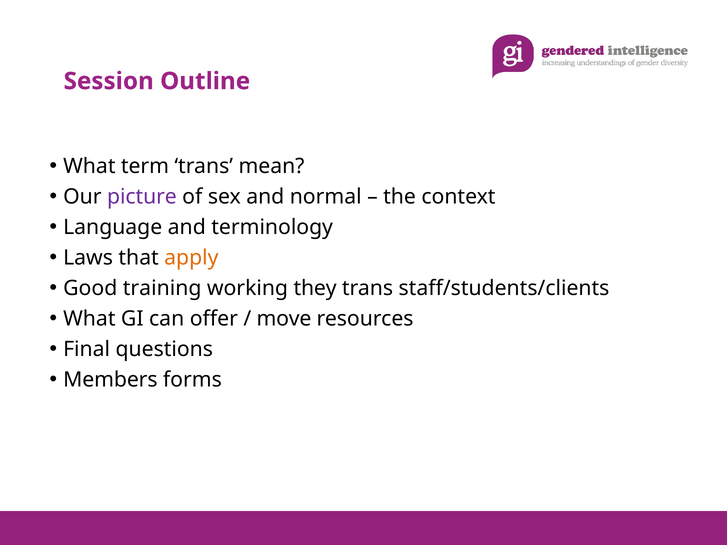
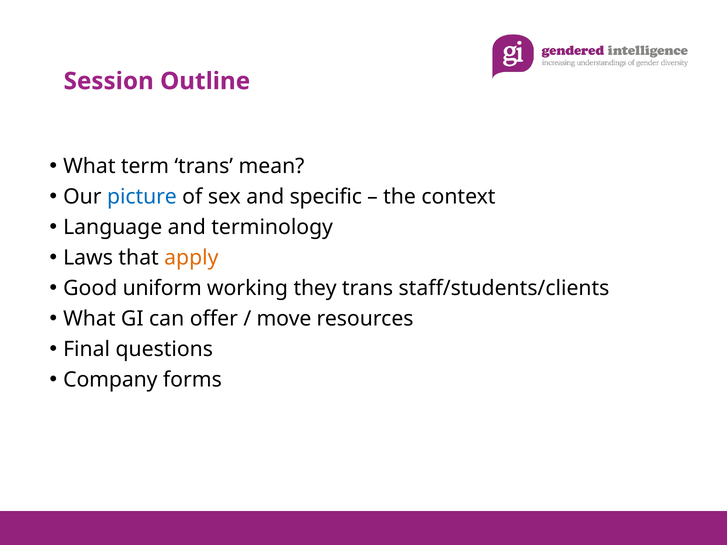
picture colour: purple -> blue
normal: normal -> specific
training: training -> uniform
Members: Members -> Company
